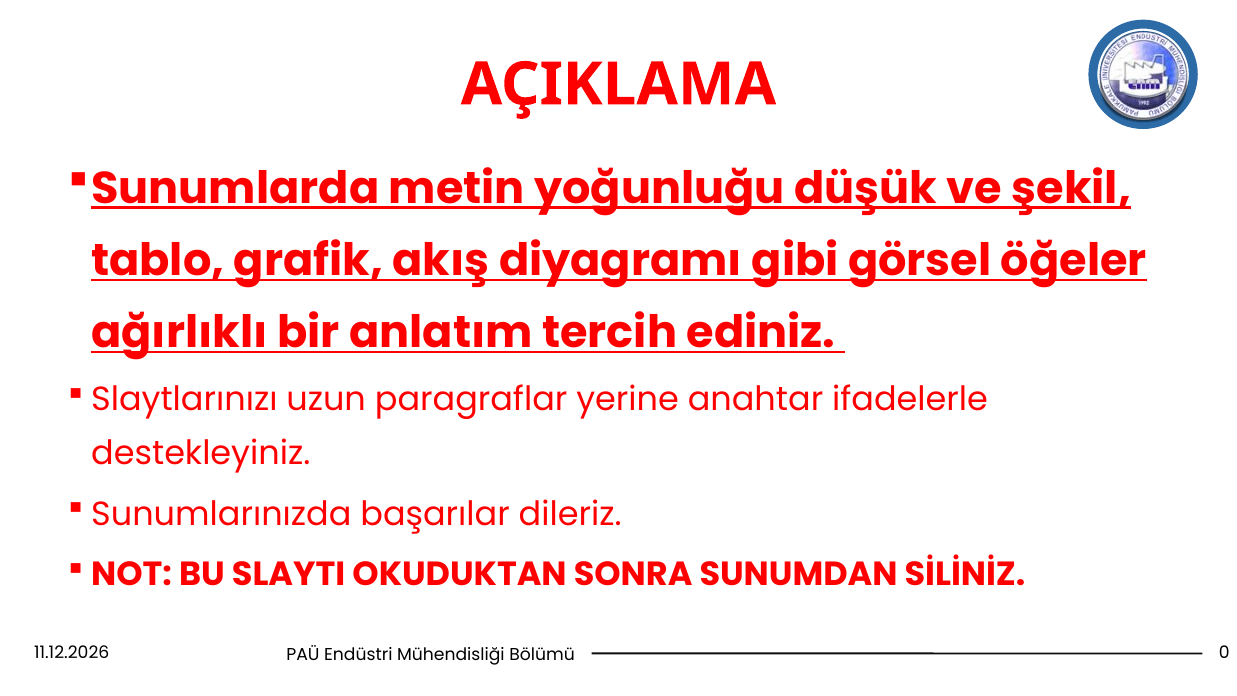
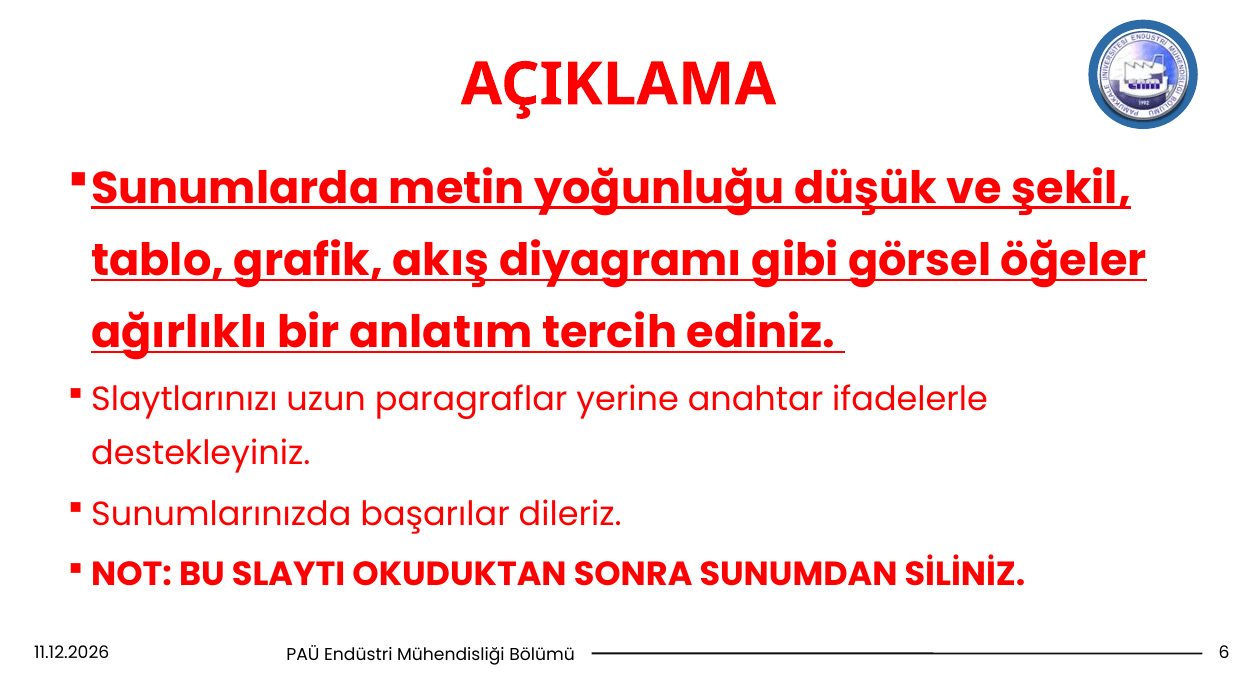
0: 0 -> 6
